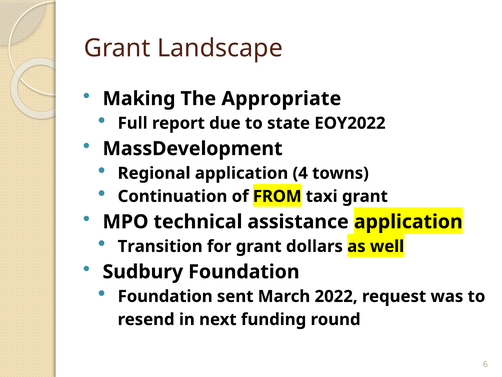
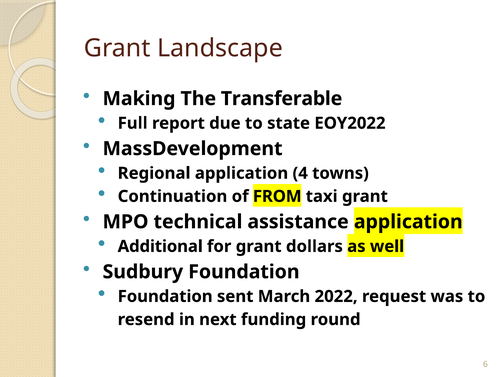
Appropriate: Appropriate -> Transferable
Transition: Transition -> Additional
